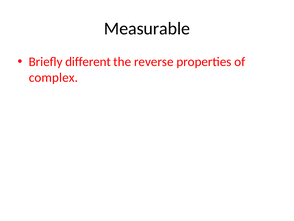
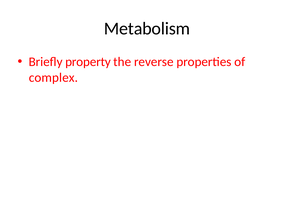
Measurable: Measurable -> Metabolism
different: different -> property
